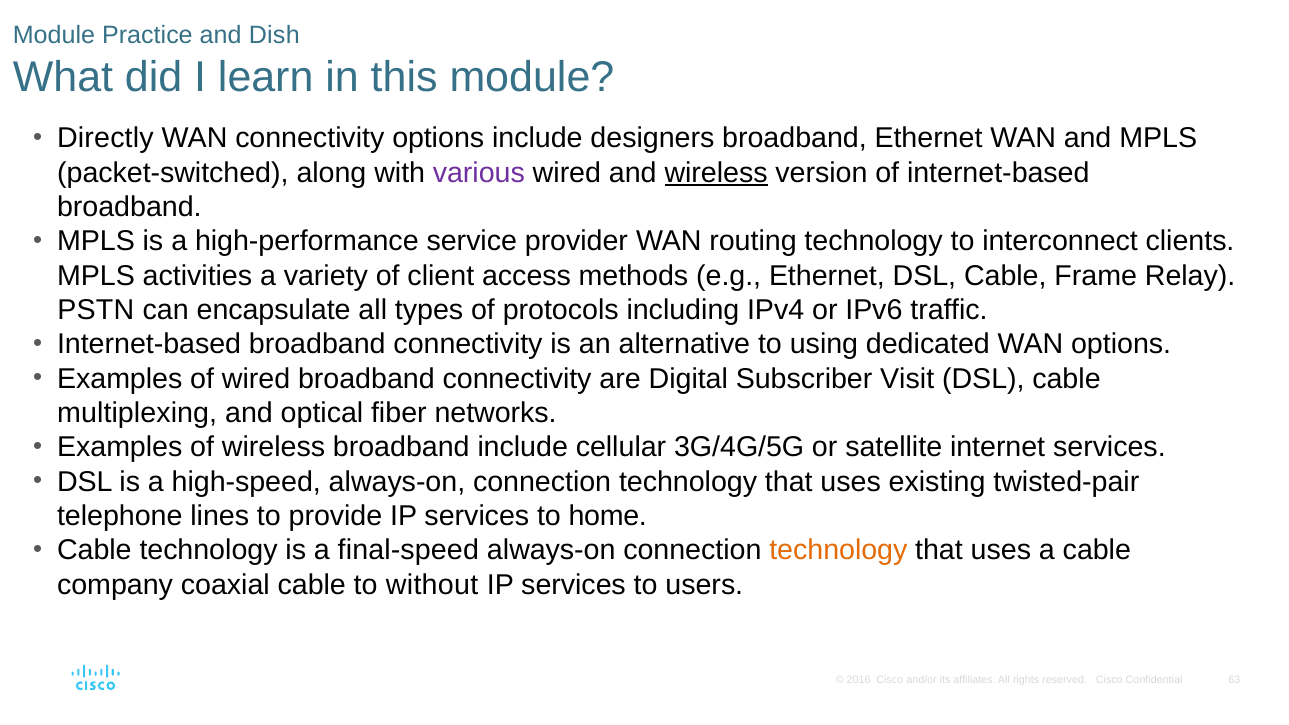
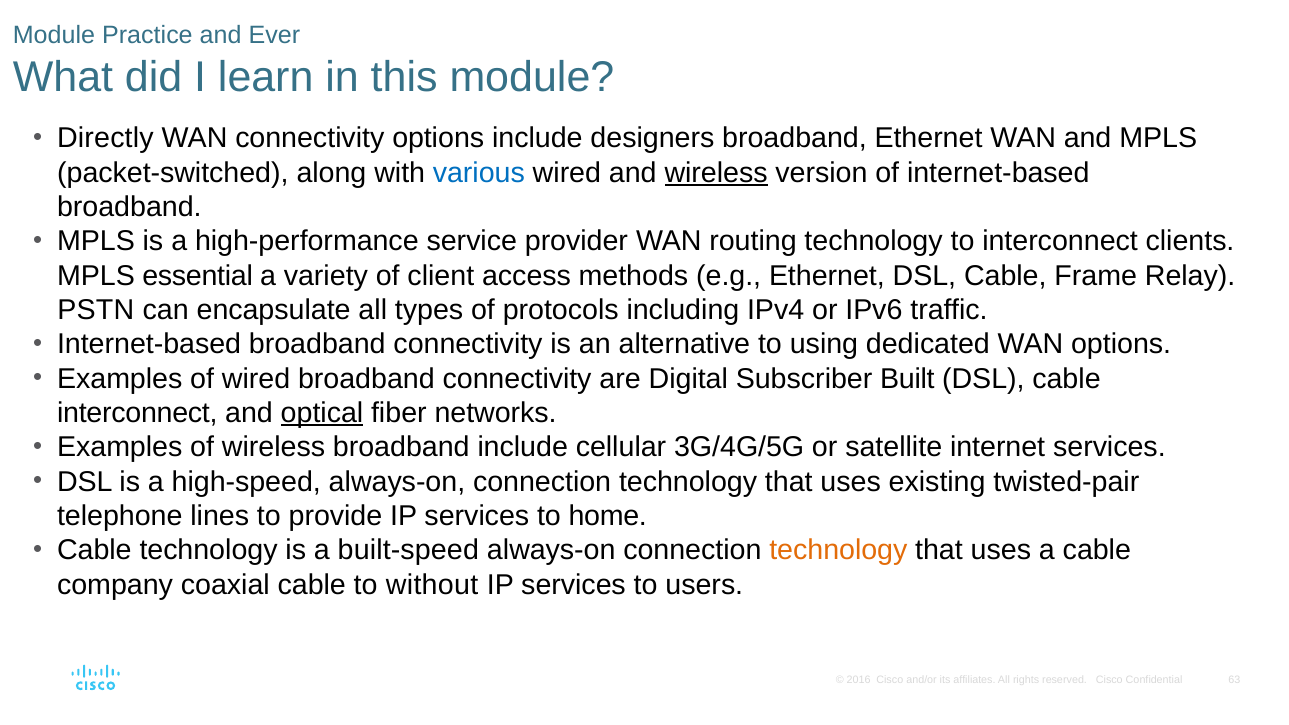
Dish: Dish -> Ever
various colour: purple -> blue
activities: activities -> essential
Visit: Visit -> Built
multiplexing at (137, 413): multiplexing -> interconnect
optical underline: none -> present
final-speed: final-speed -> built-speed
